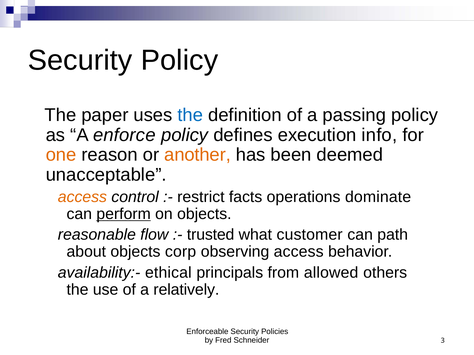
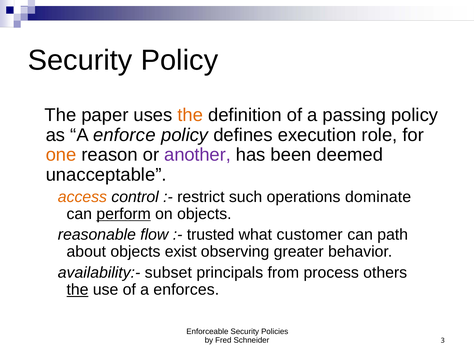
the at (190, 115) colour: blue -> orange
info: info -> role
another colour: orange -> purple
facts: facts -> such
corp: corp -> exist
observing access: access -> greater
ethical: ethical -> subset
allowed: allowed -> process
the at (78, 290) underline: none -> present
relatively: relatively -> enforces
